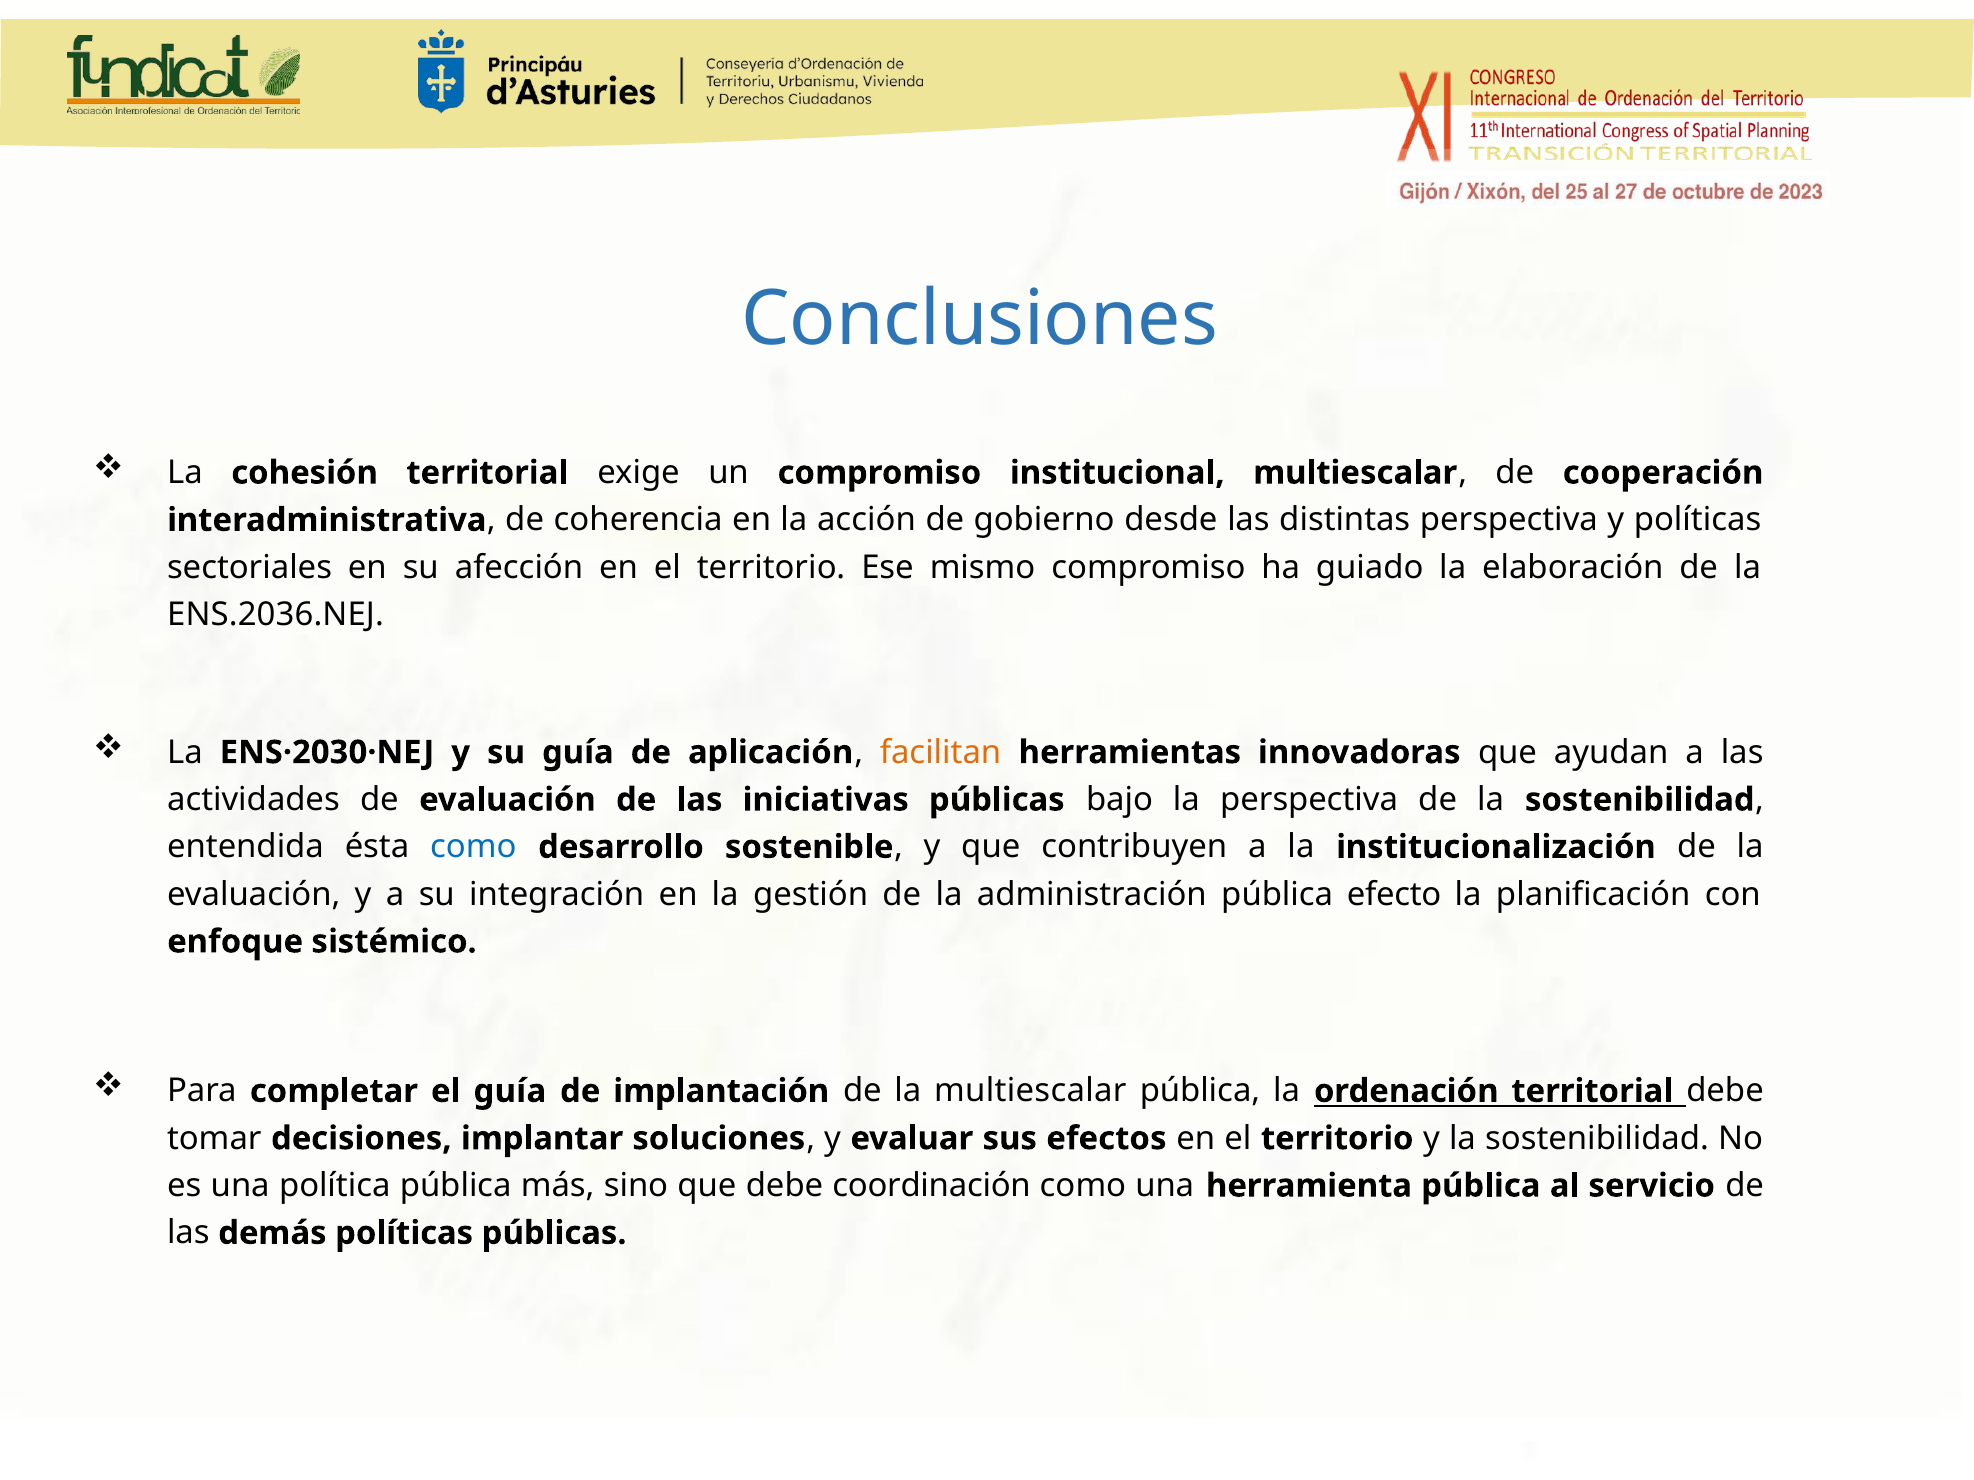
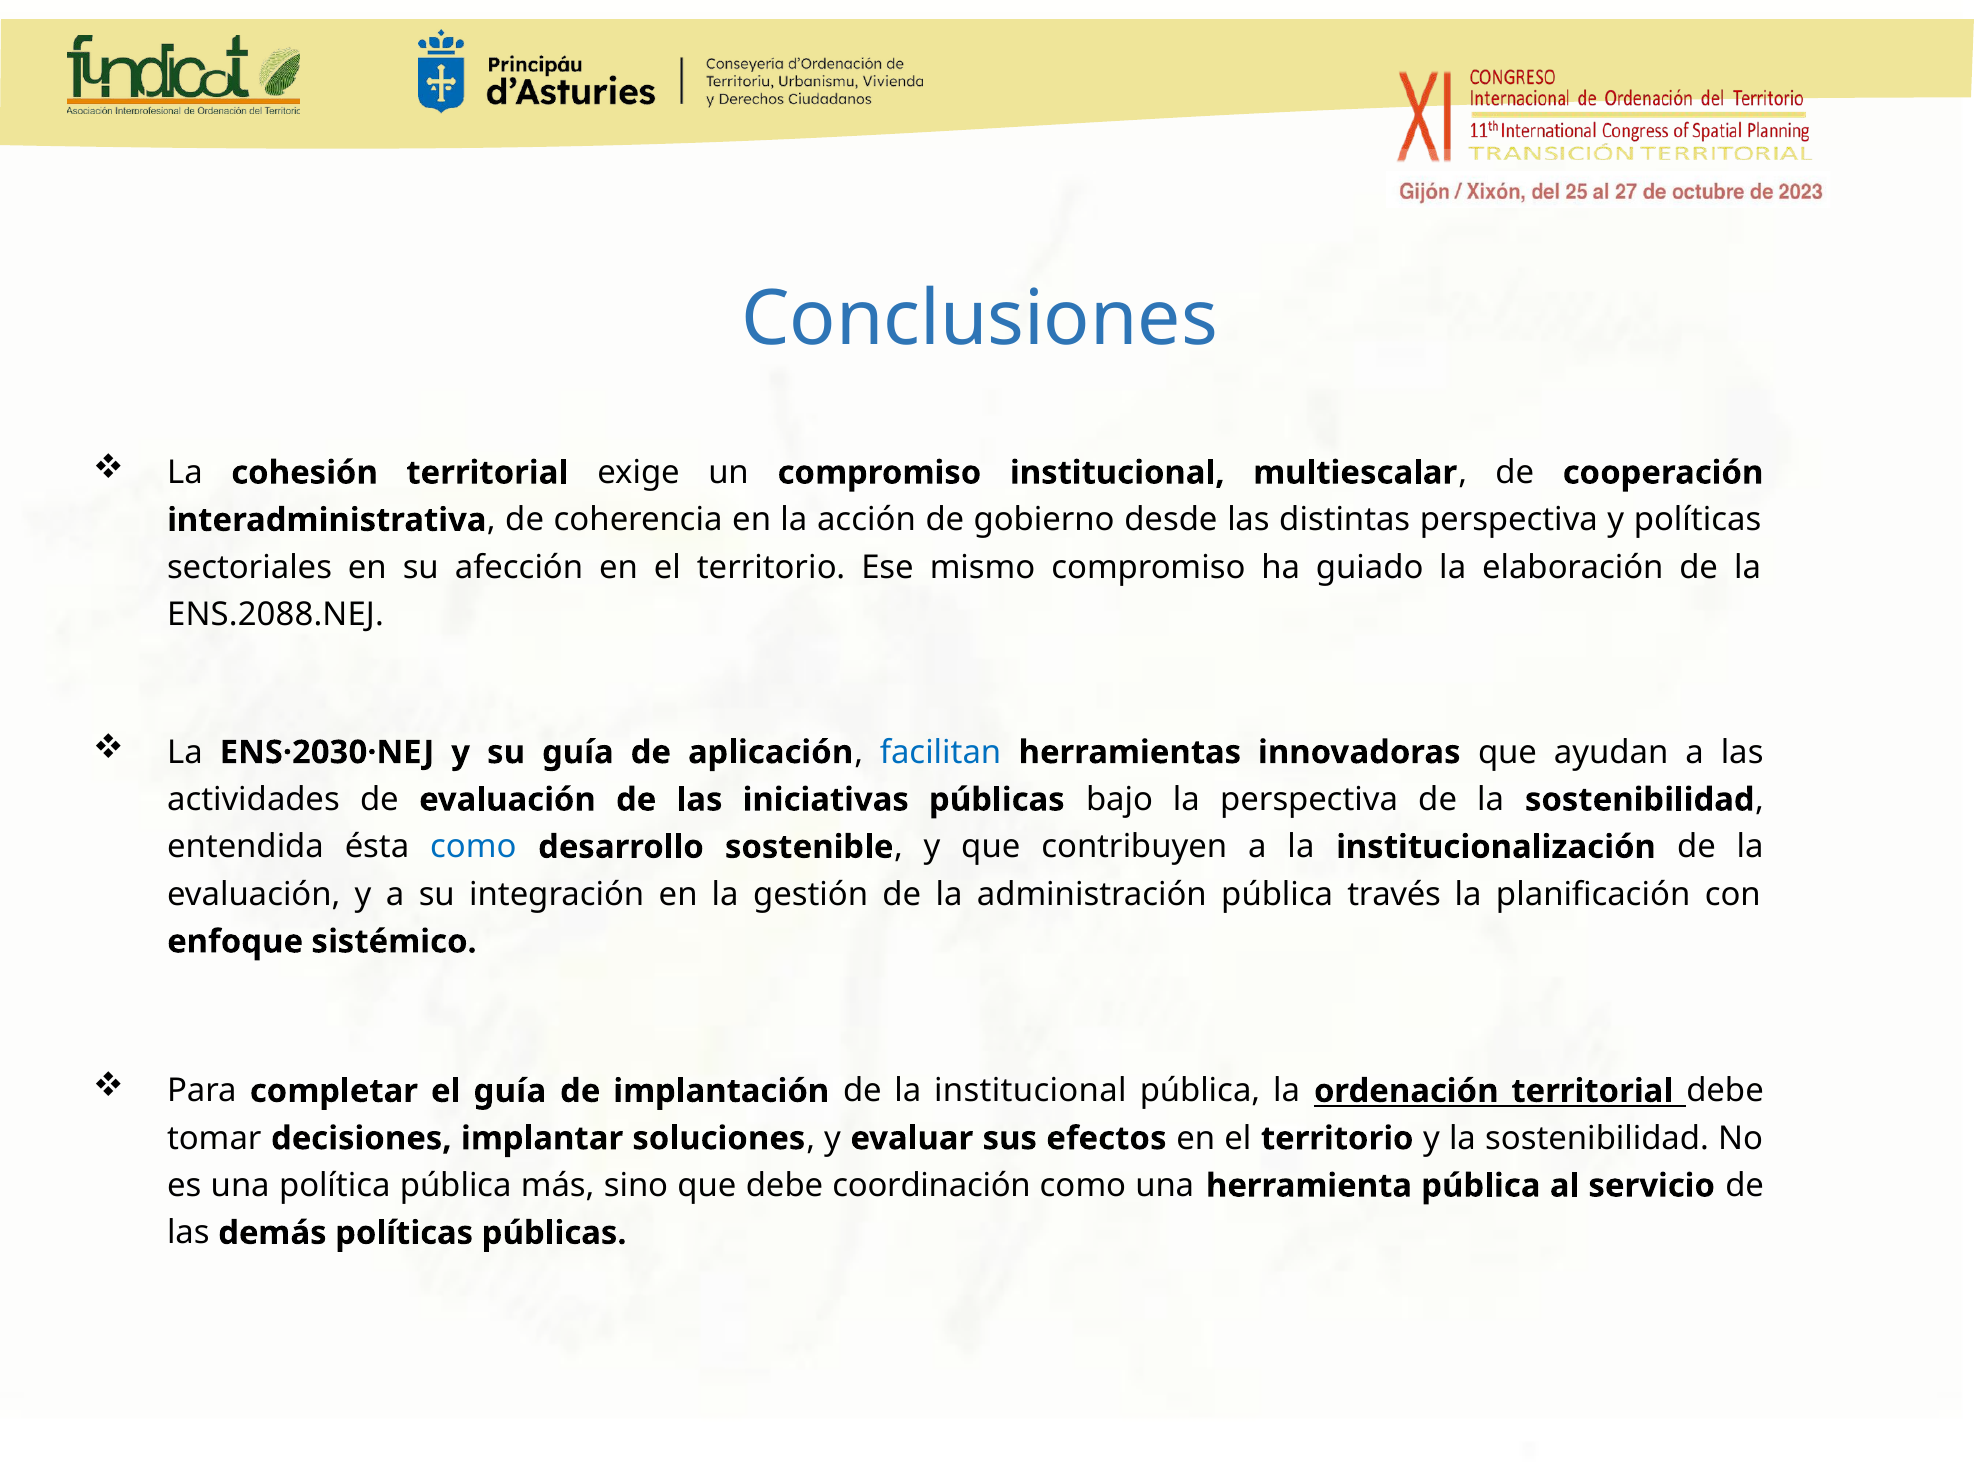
ENS.2036.NEJ: ENS.2036.NEJ -> ENS.2088.NEJ
facilitan colour: orange -> blue
efecto: efecto -> través
la multiescalar: multiescalar -> institucional
